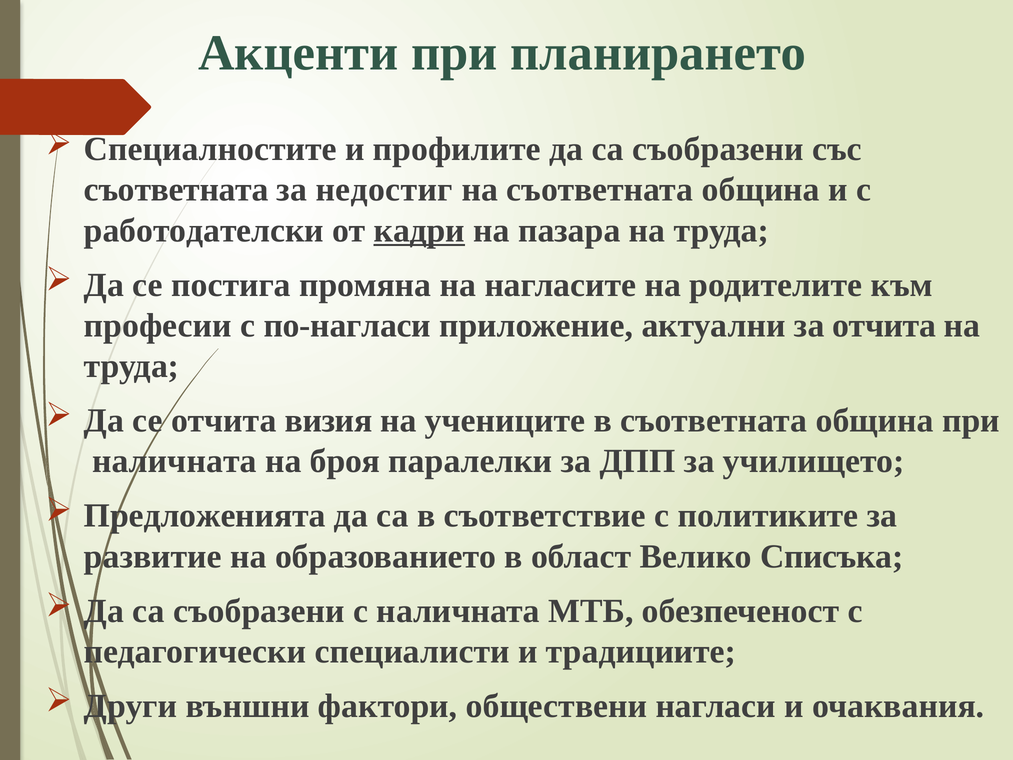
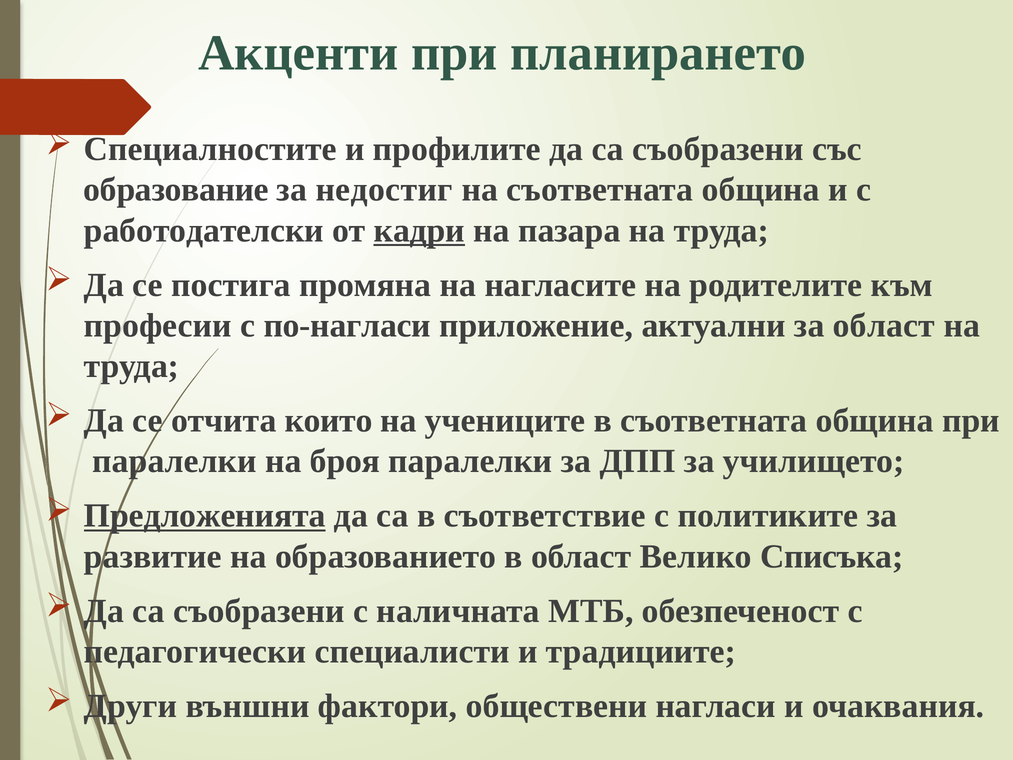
съответната at (176, 190): съответната -> образование
за отчита: отчита -> област
визия: визия -> които
наличната at (175, 461): наличната -> паралелки
Предложенията underline: none -> present
